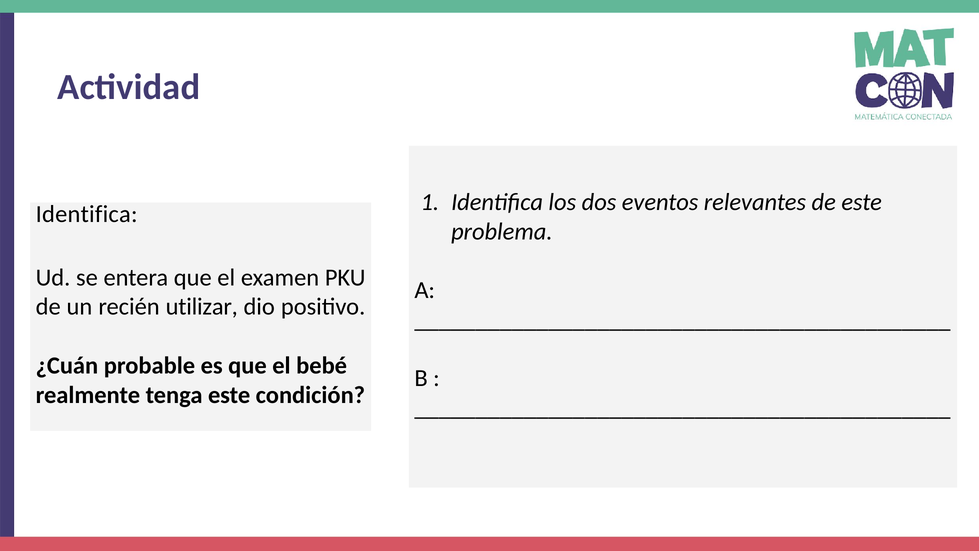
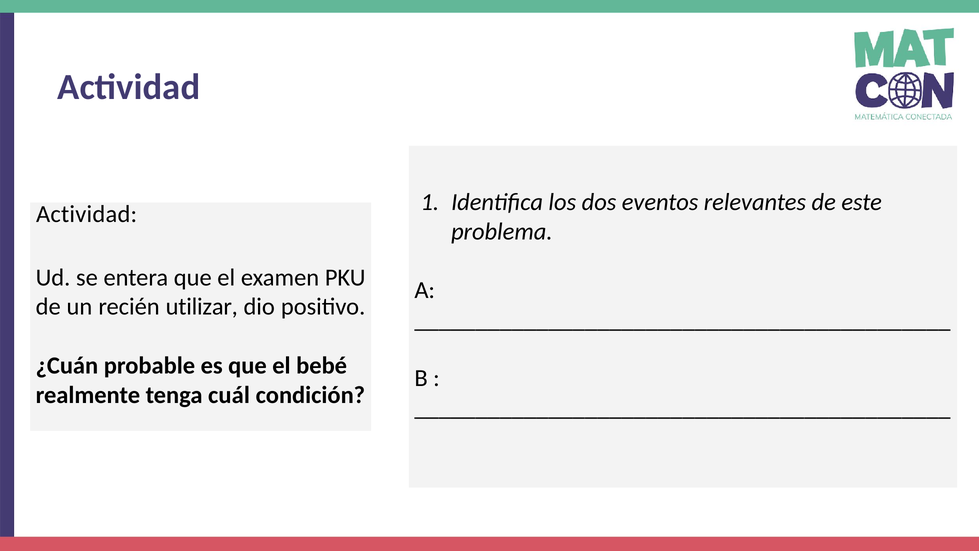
Identifica at (87, 214): Identifica -> Actividad
tenga este: este -> cuál
